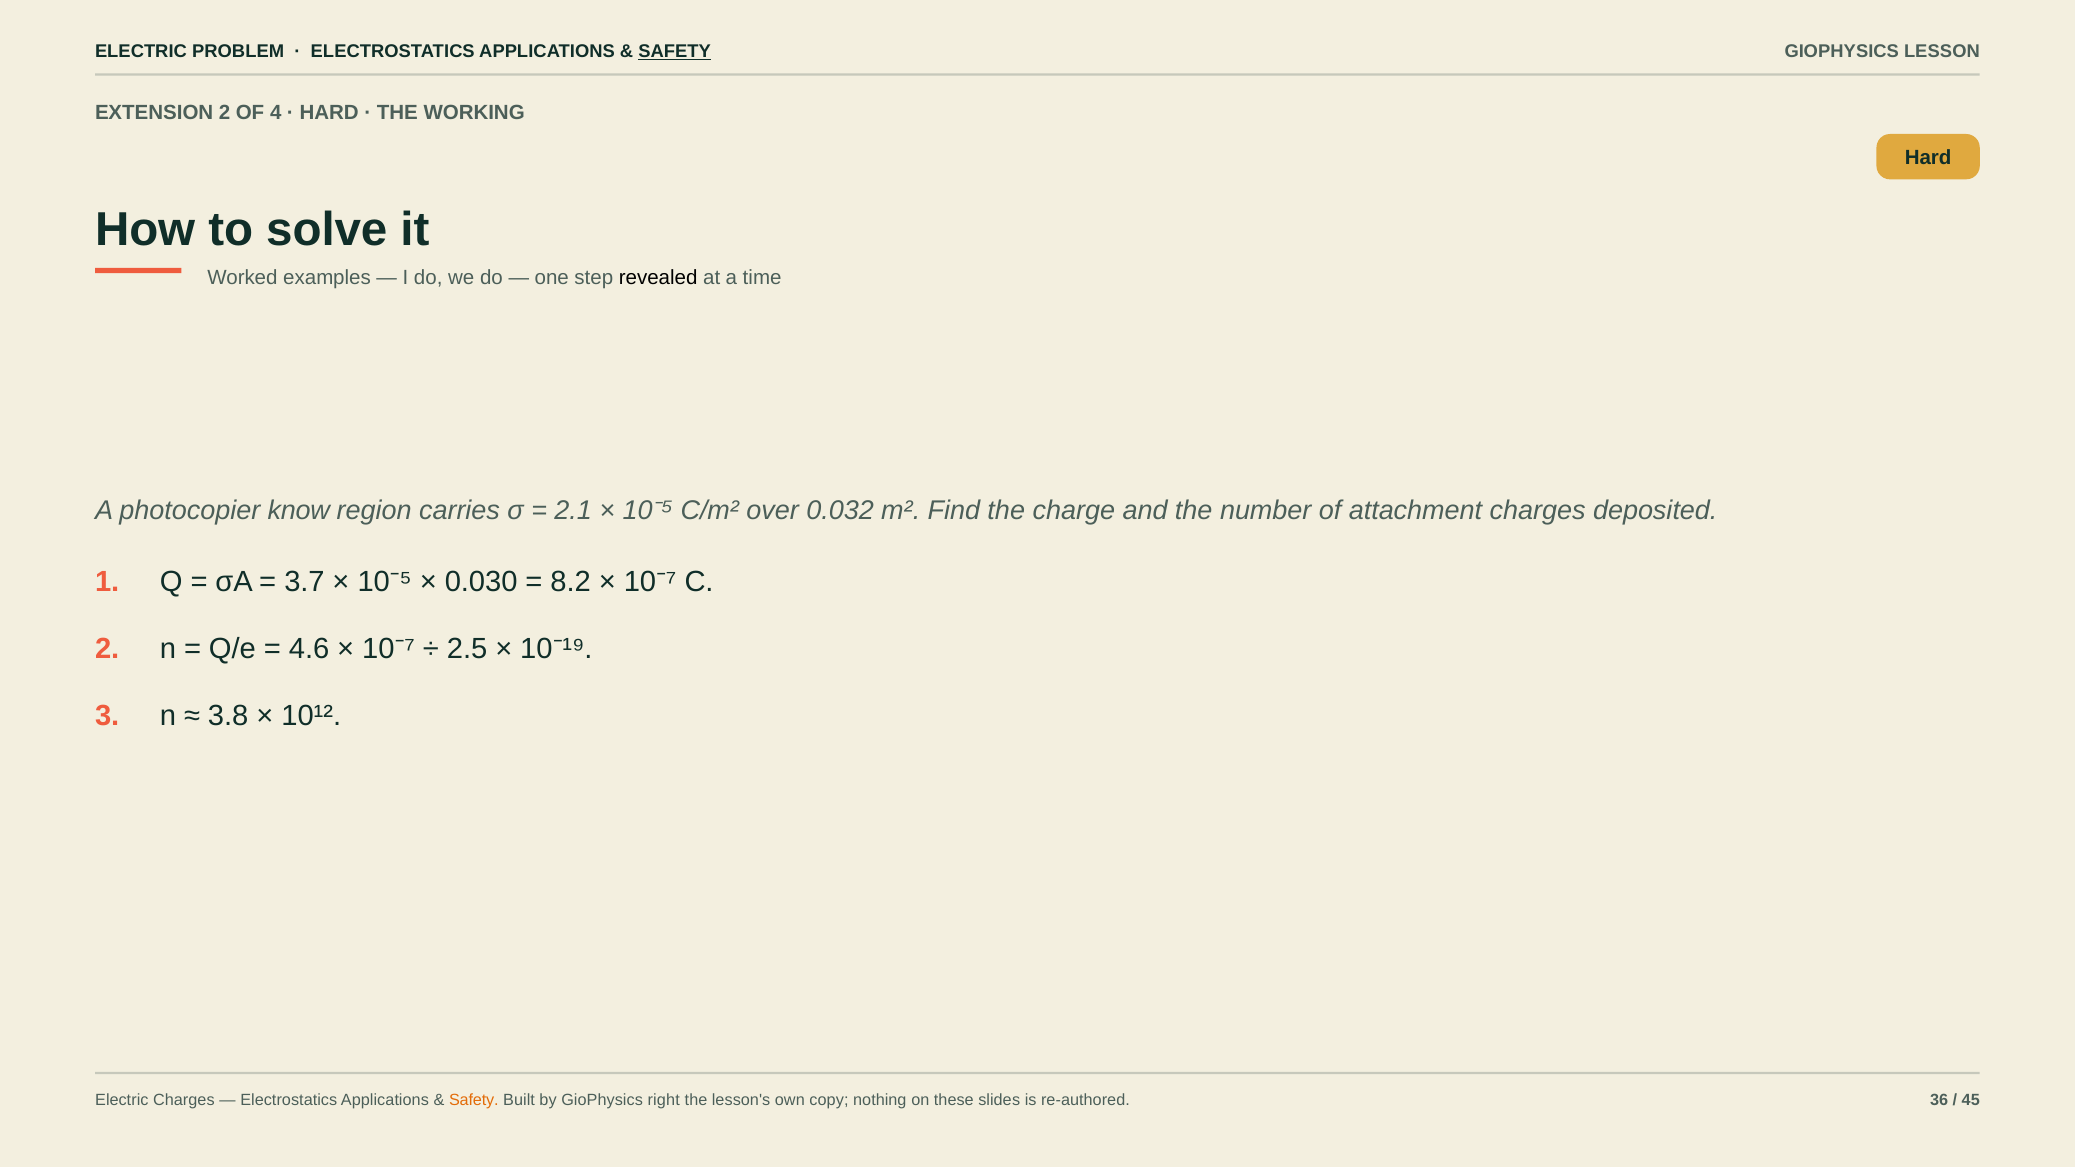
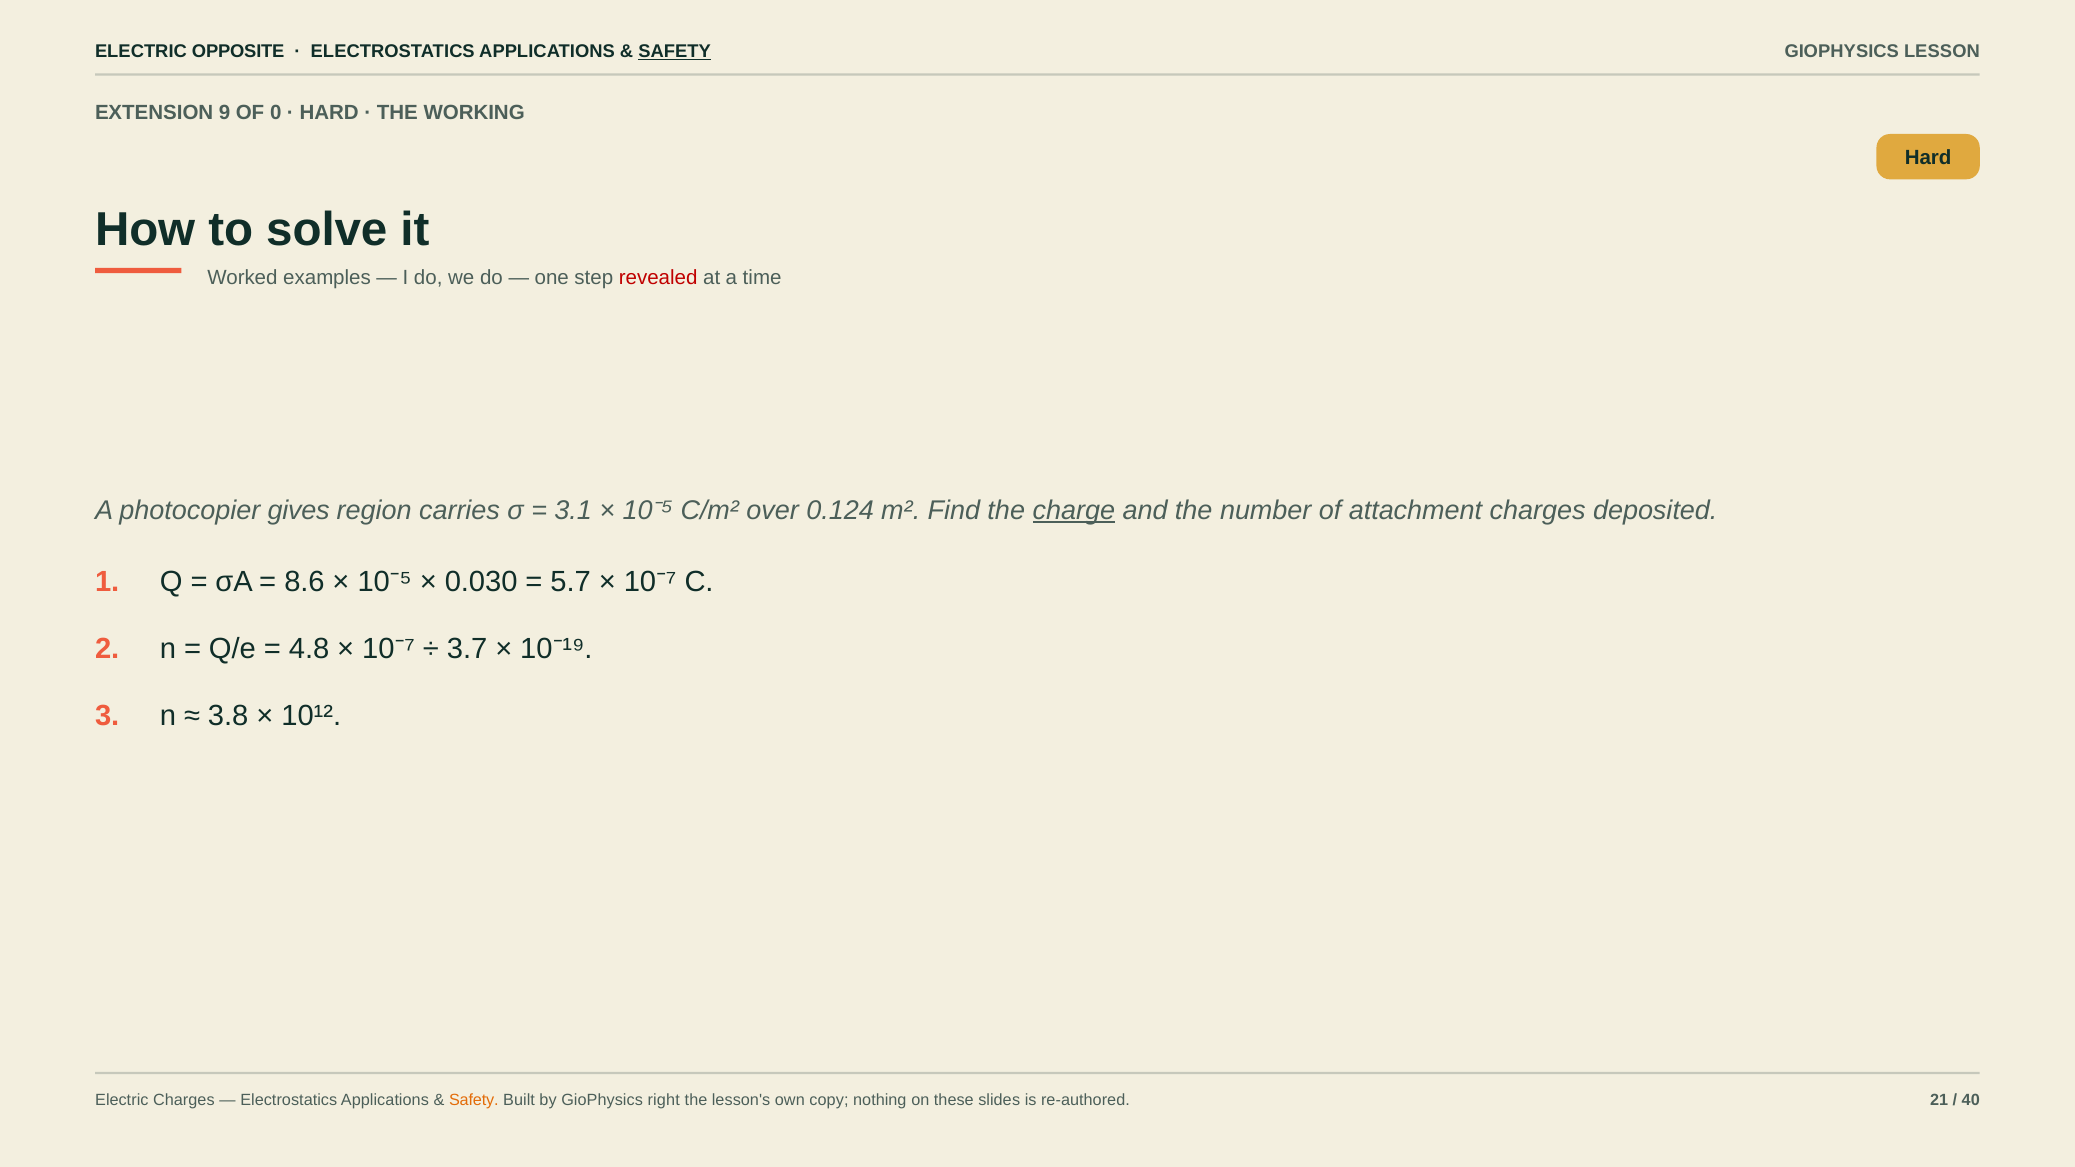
PROBLEM: PROBLEM -> OPPOSITE
EXTENSION 2: 2 -> 9
4: 4 -> 0
revealed colour: black -> red
know: know -> gives
2.1: 2.1 -> 3.1
0.032: 0.032 -> 0.124
charge underline: none -> present
3.7: 3.7 -> 8.6
8.2: 8.2 -> 5.7
4.6: 4.6 -> 4.8
2.5: 2.5 -> 3.7
36: 36 -> 21
45: 45 -> 40
